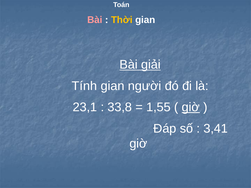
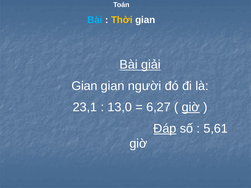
Bài at (95, 20) colour: pink -> light blue
Tính at (84, 86): Tính -> Gian
33,8: 33,8 -> 13,0
1,55: 1,55 -> 6,27
Đáp underline: none -> present
3,41: 3,41 -> 5,61
